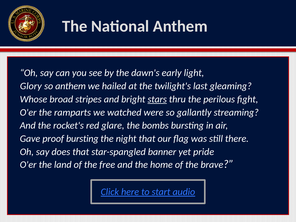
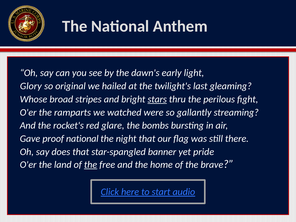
so anthem: anthem -> original
proof bursting: bursting -> national
the at (91, 165) underline: none -> present
